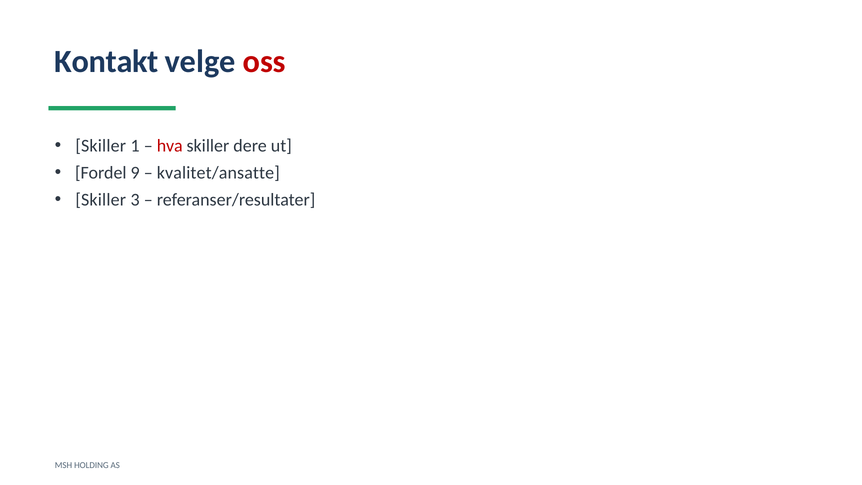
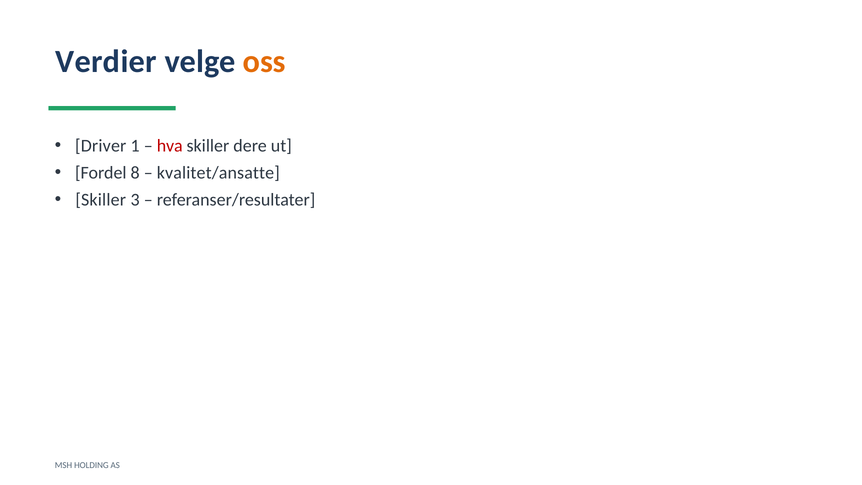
Kontakt: Kontakt -> Verdier
oss colour: red -> orange
Skiller at (101, 146): Skiller -> Driver
9: 9 -> 8
